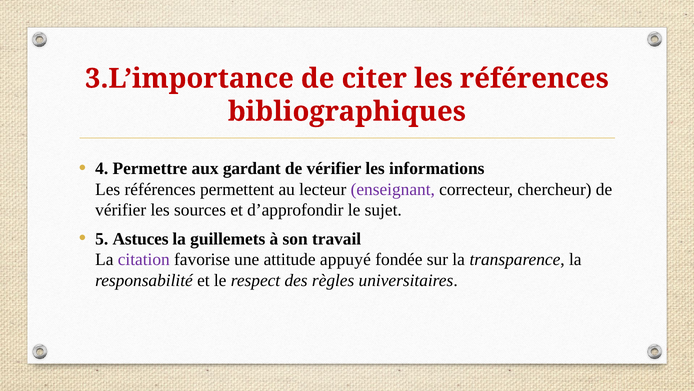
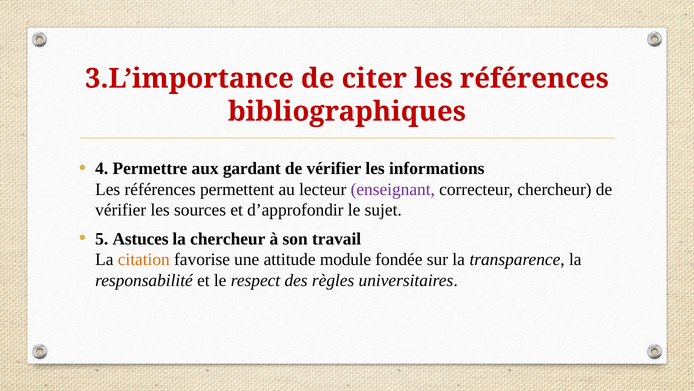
la guillemets: guillemets -> chercheur
citation colour: purple -> orange
appuyé: appuyé -> module
